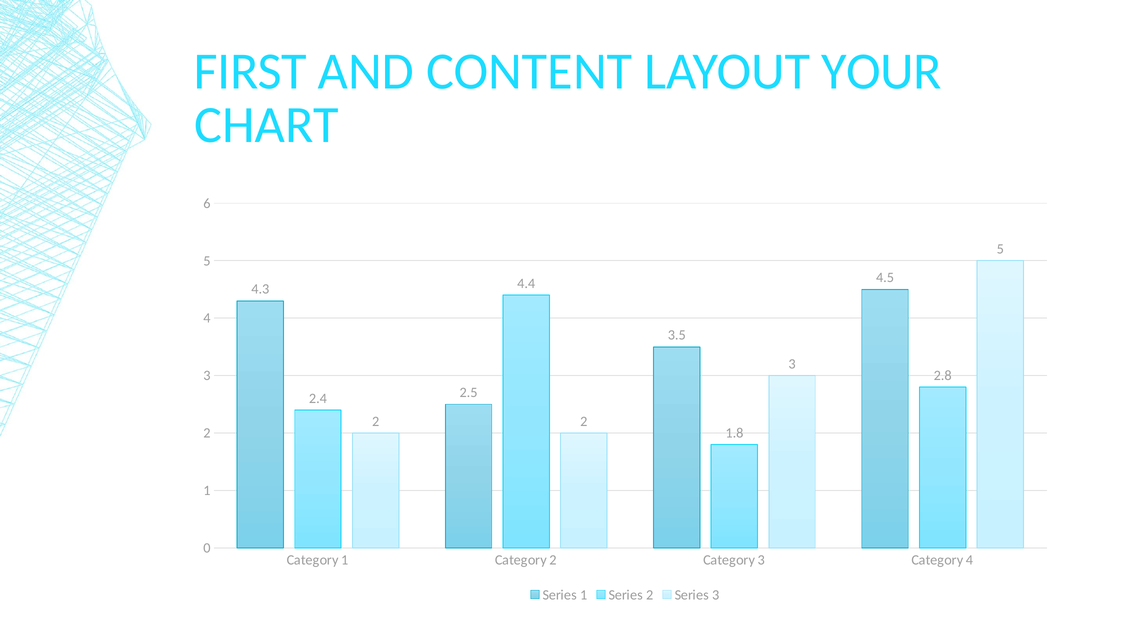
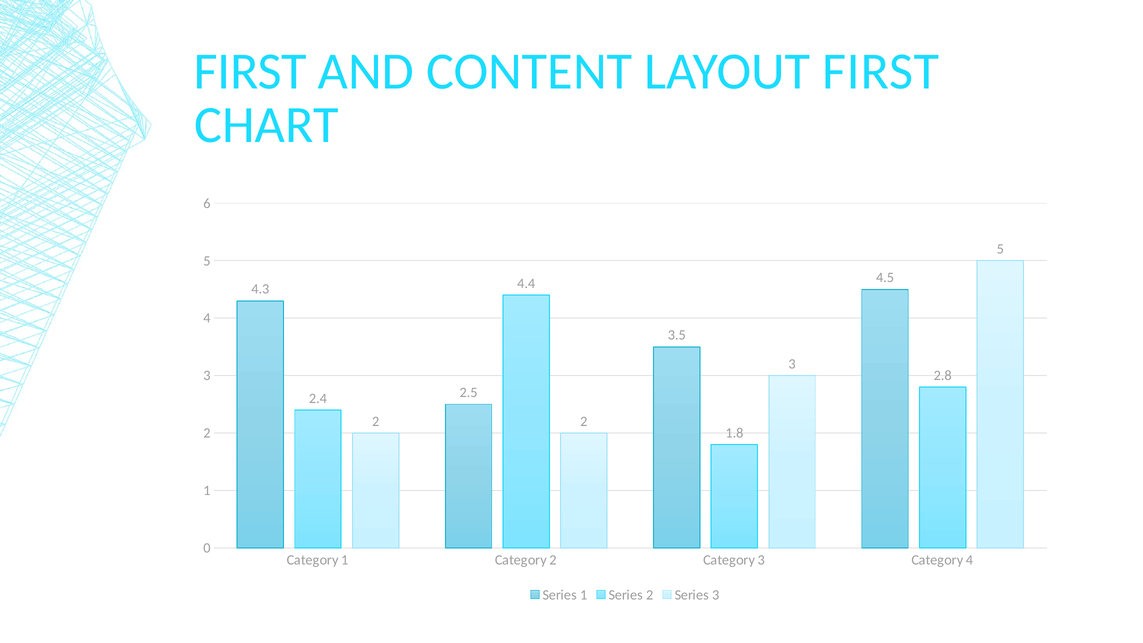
LAYOUT YOUR: YOUR -> FIRST
